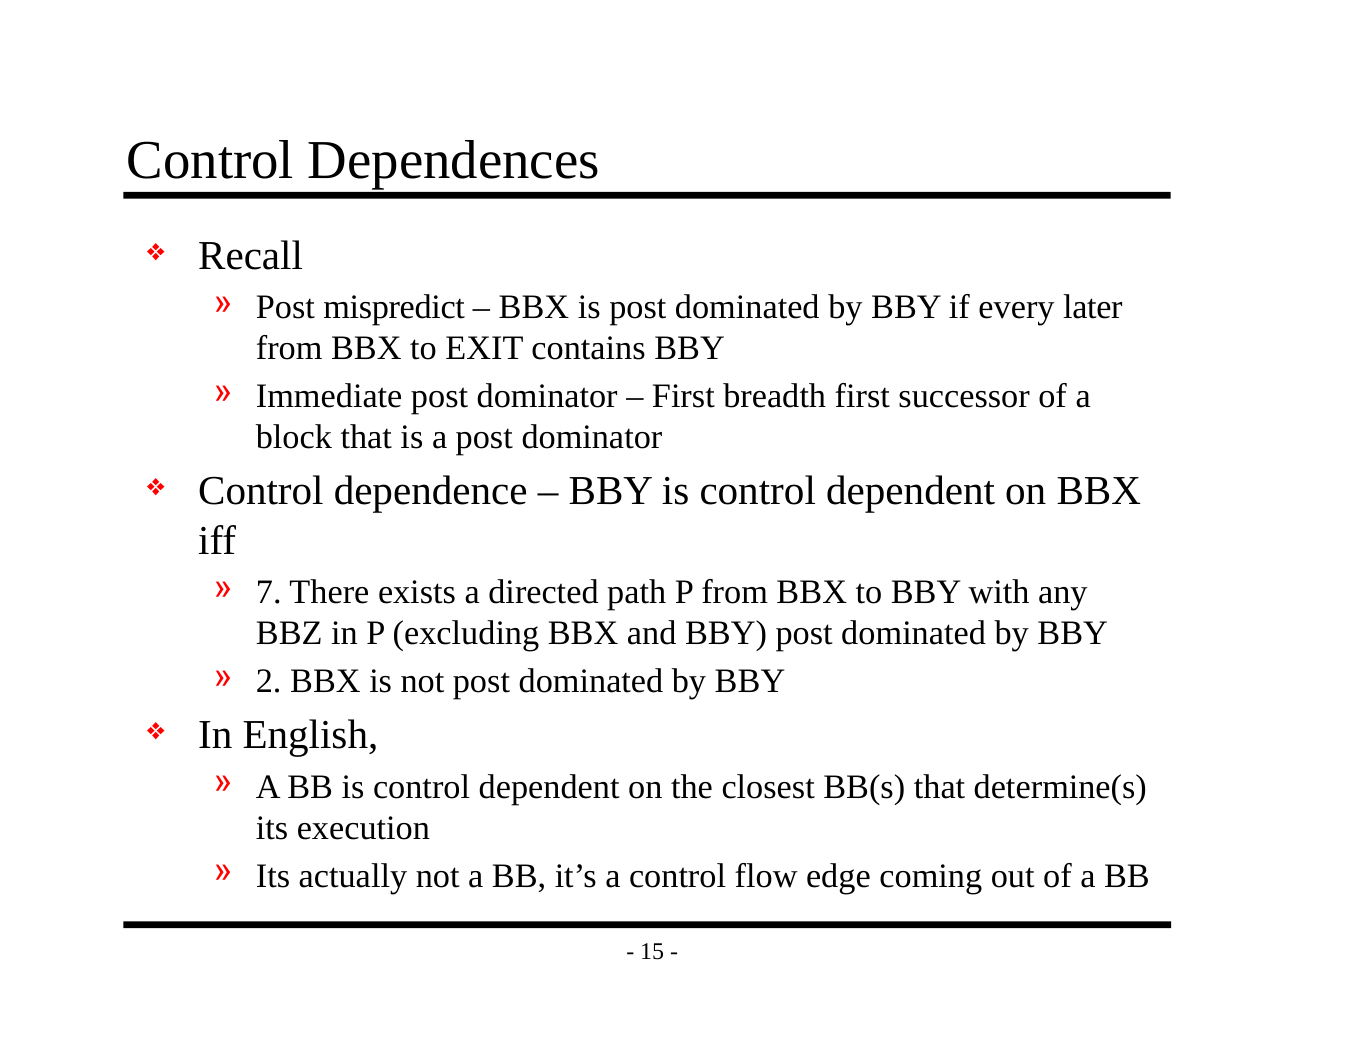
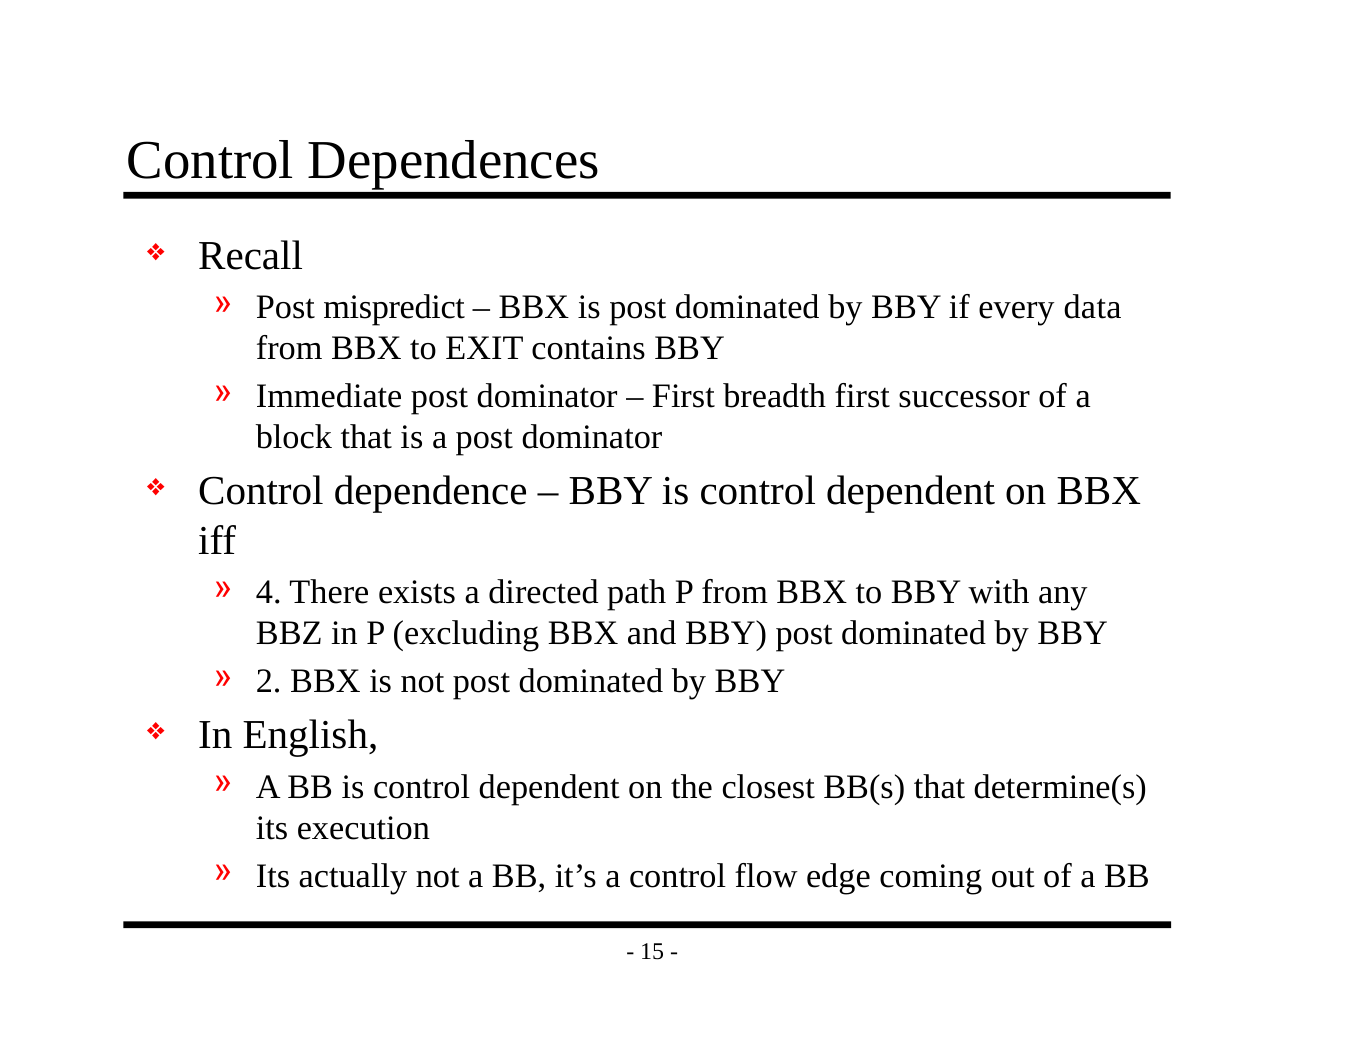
later: later -> data
7: 7 -> 4
